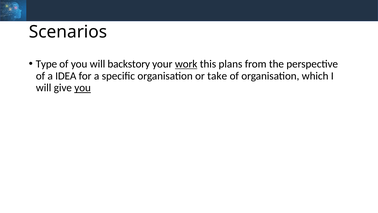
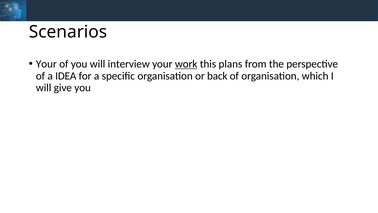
Type at (46, 64): Type -> Your
backstory: backstory -> interview
take: take -> back
you at (83, 88) underline: present -> none
